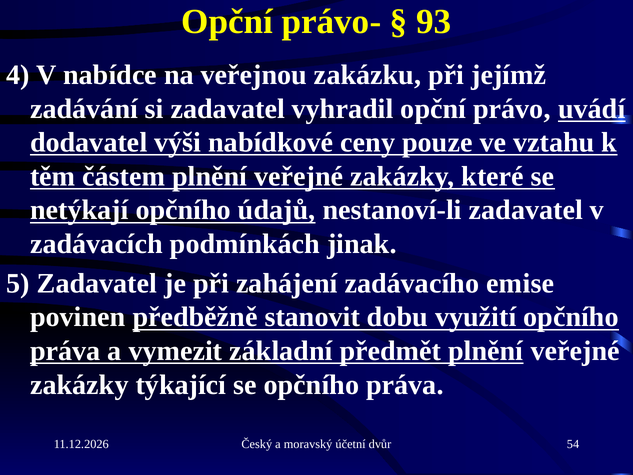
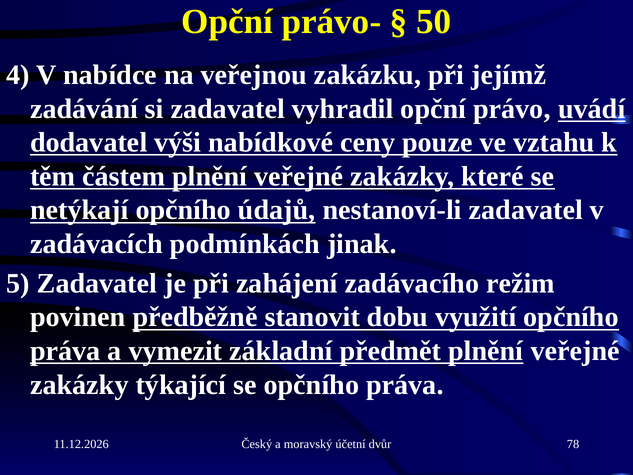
93: 93 -> 50
emise: emise -> režim
54: 54 -> 78
